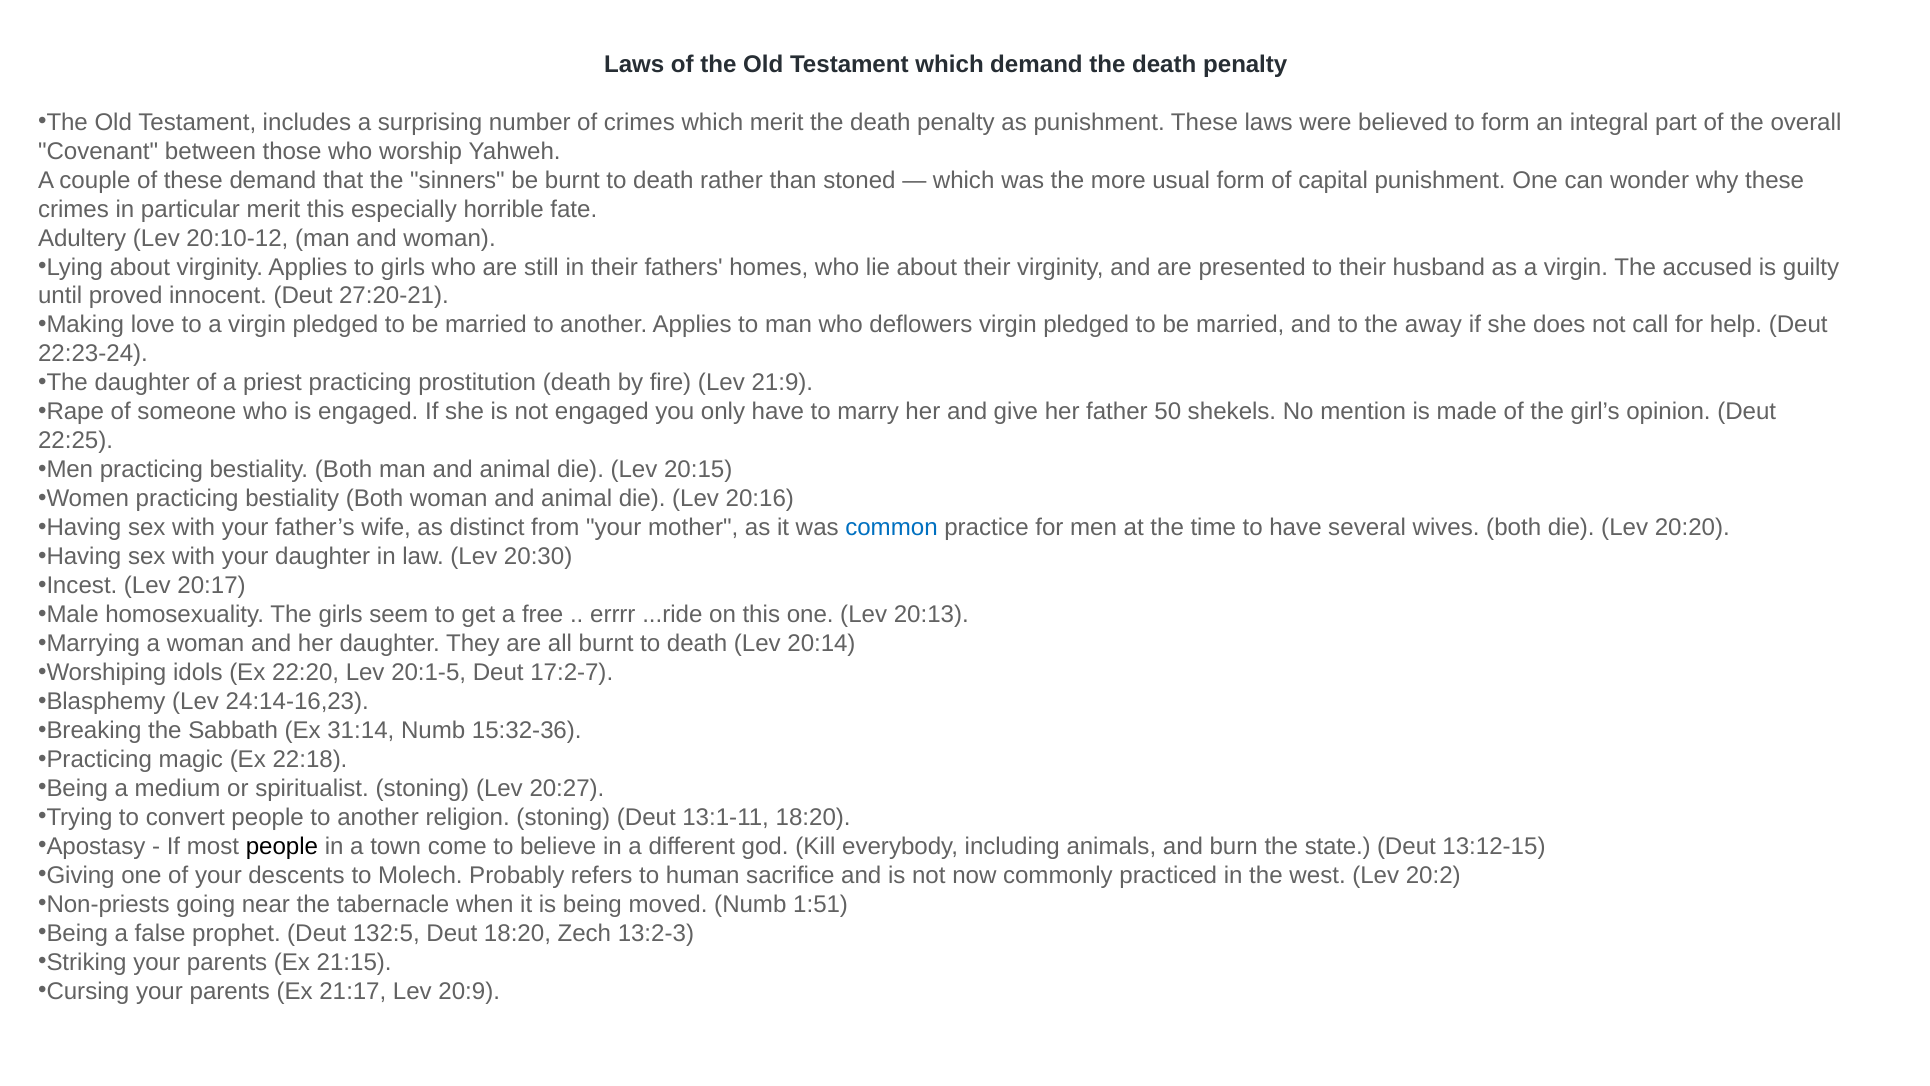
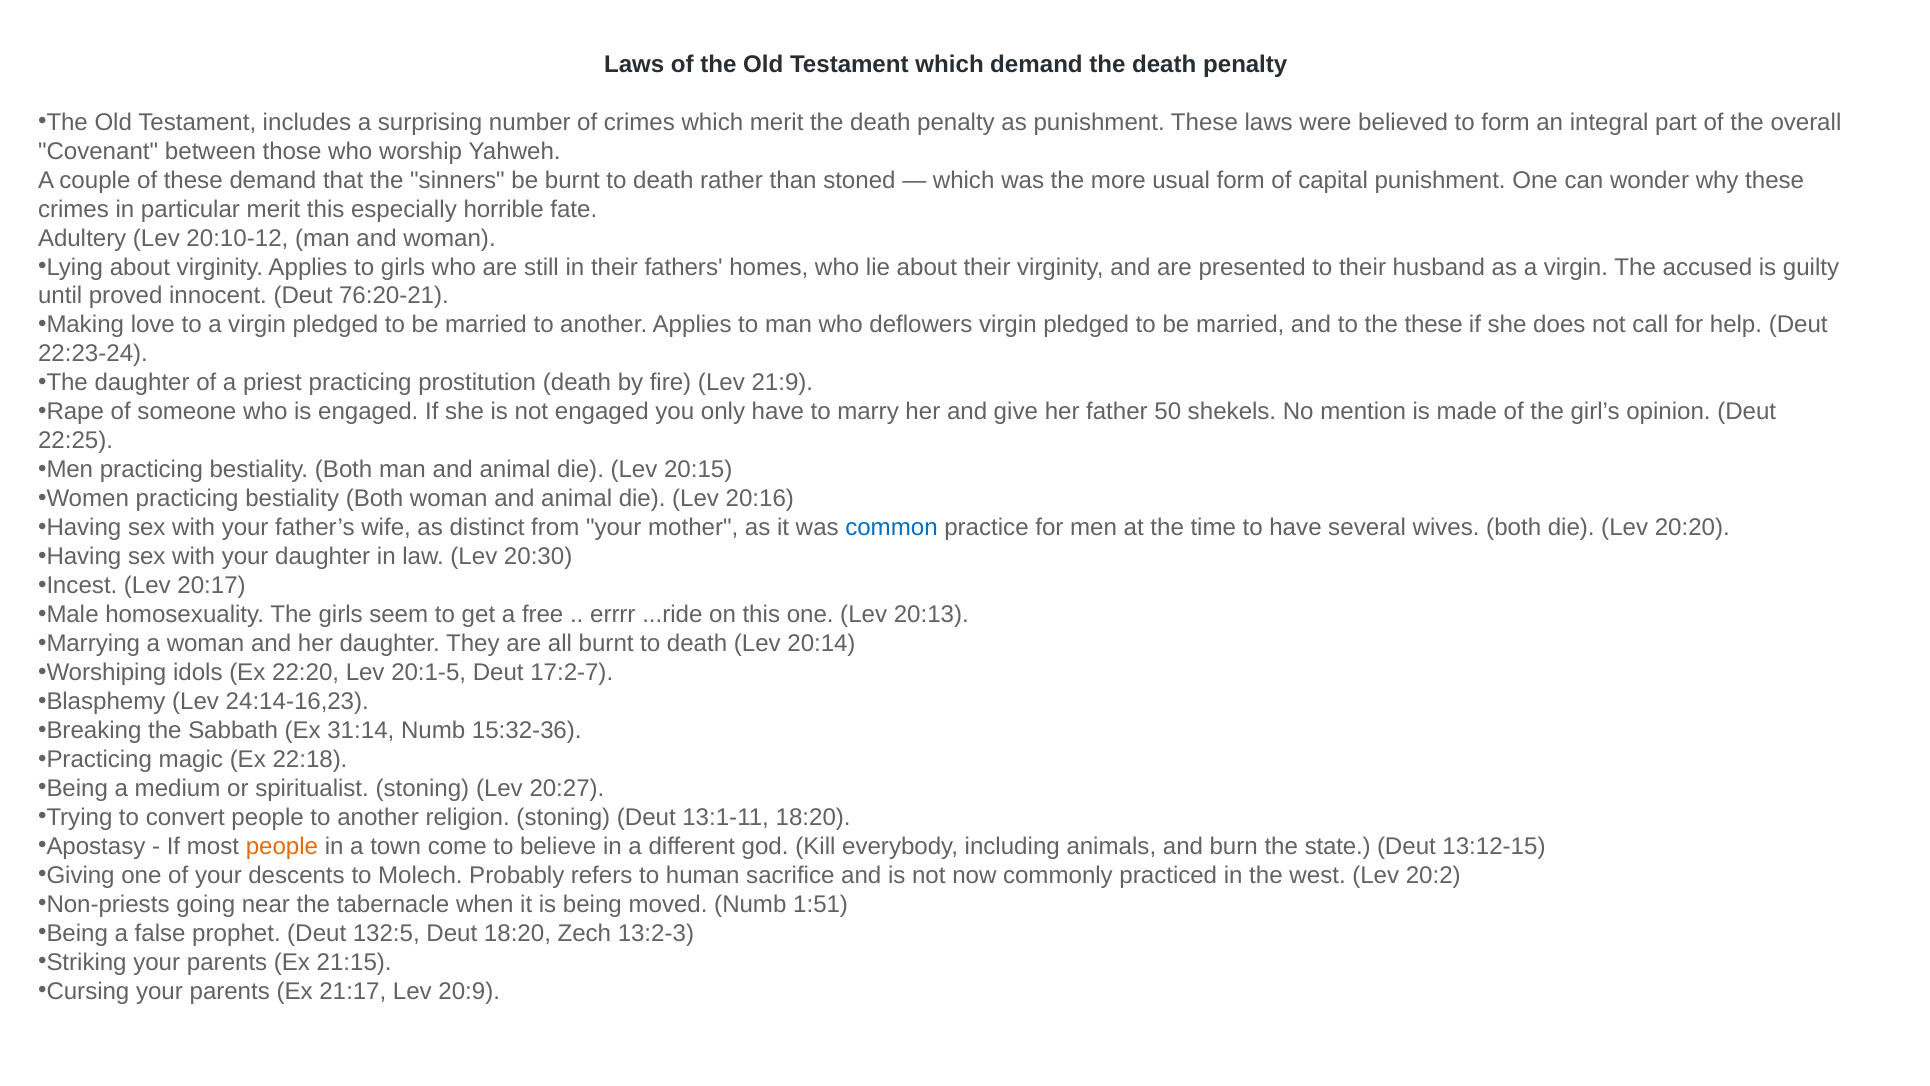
27:20-21: 27:20-21 -> 76:20-21
the away: away -> these
people at (282, 846) colour: black -> orange
